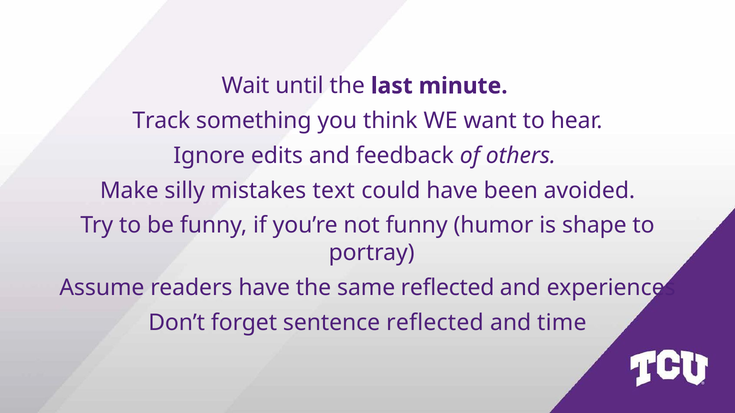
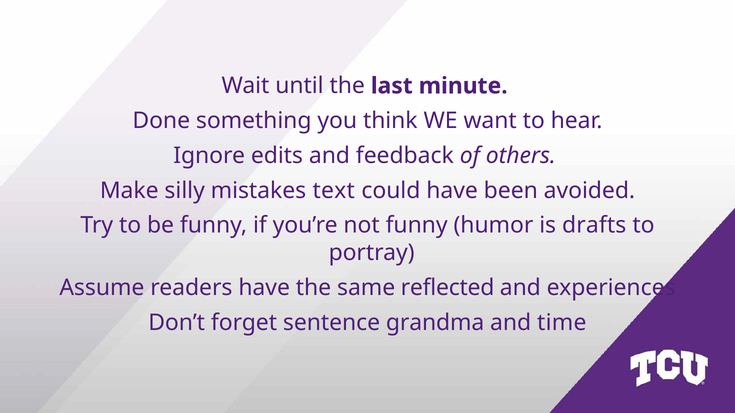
Track: Track -> Done
shape: shape -> drafts
sentence reflected: reflected -> grandma
